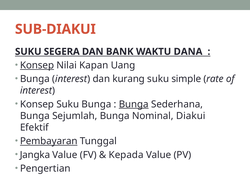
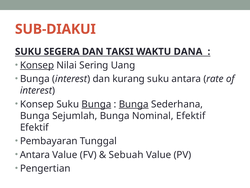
BANK: BANK -> TAKSI
Kapan: Kapan -> Sering
suku simple: simple -> antara
Bunga at (96, 104) underline: none -> present
Nominal Diakui: Diakui -> Efektif
Pembayaran underline: present -> none
Jangka at (35, 154): Jangka -> Antara
Kepada: Kepada -> Sebuah
